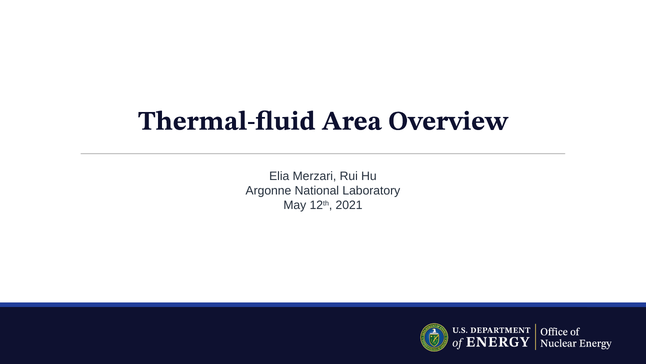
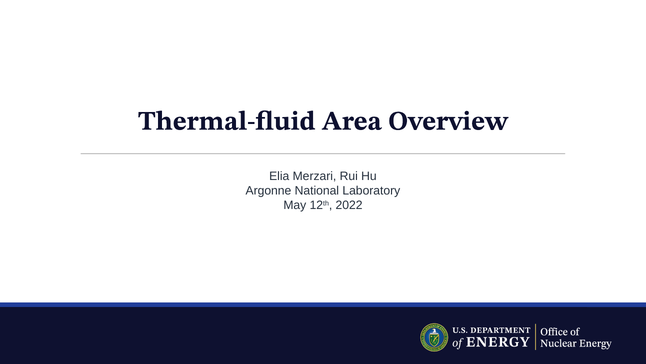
2021: 2021 -> 2022
